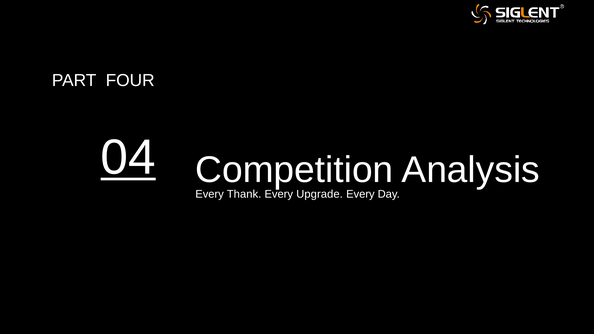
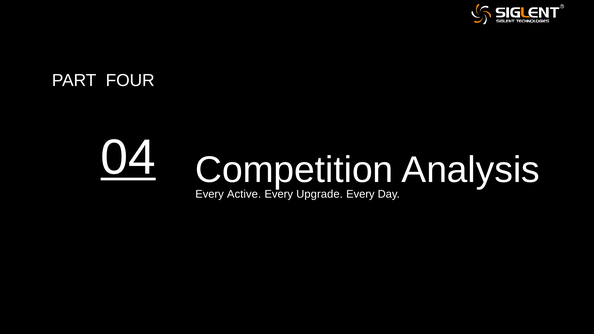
Thank: Thank -> Active
